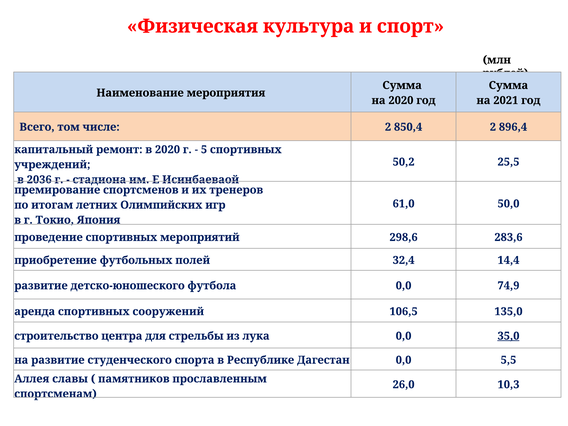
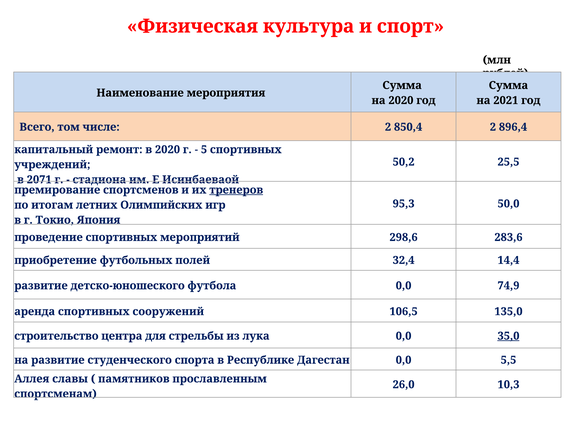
2036: 2036 -> 2071
тренеров underline: none -> present
61,0: 61,0 -> 95,3
